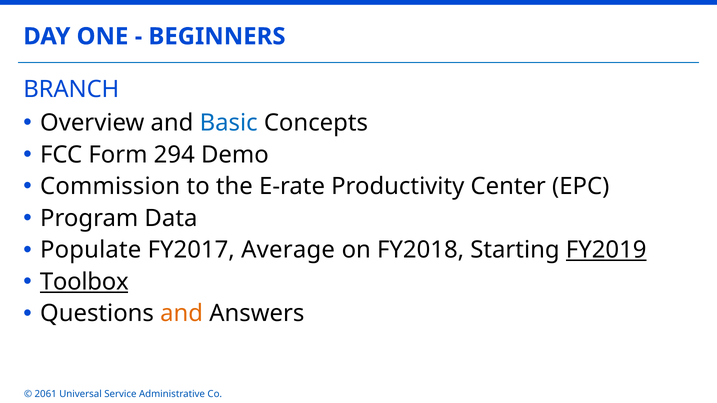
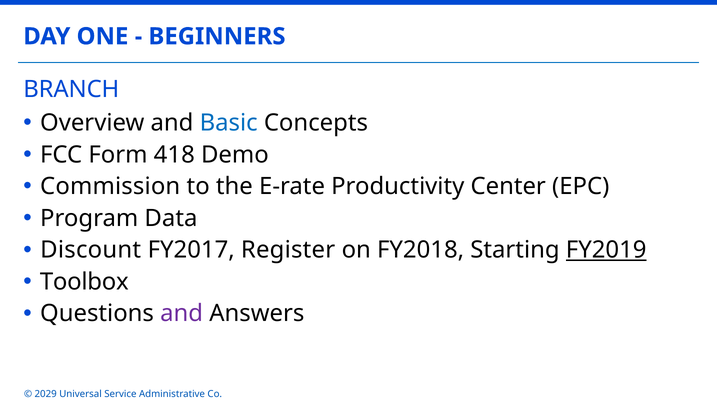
294: 294 -> 418
Populate: Populate -> Discount
Average: Average -> Register
Toolbox underline: present -> none
and at (182, 314) colour: orange -> purple
2061: 2061 -> 2029
